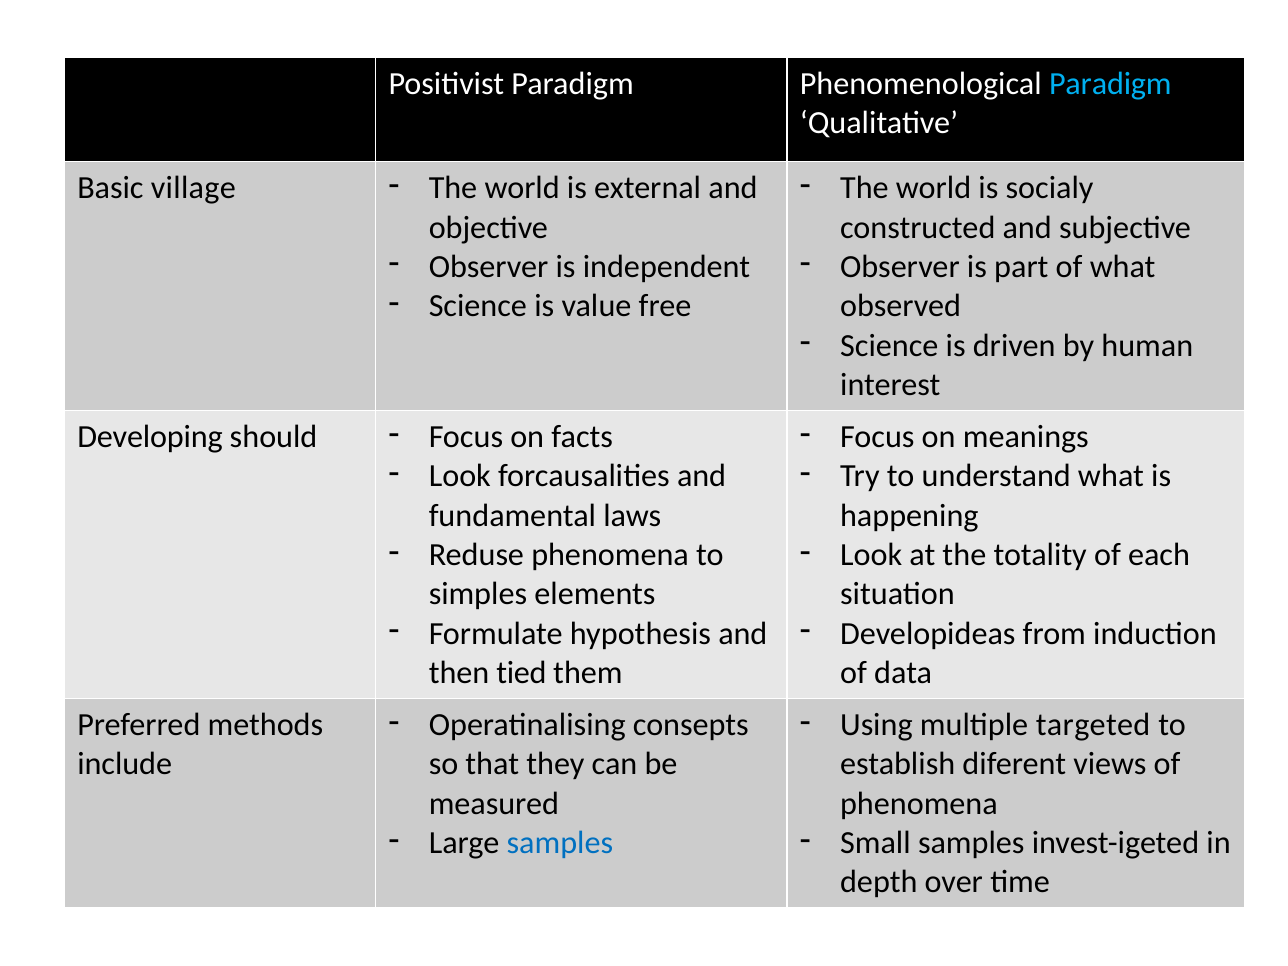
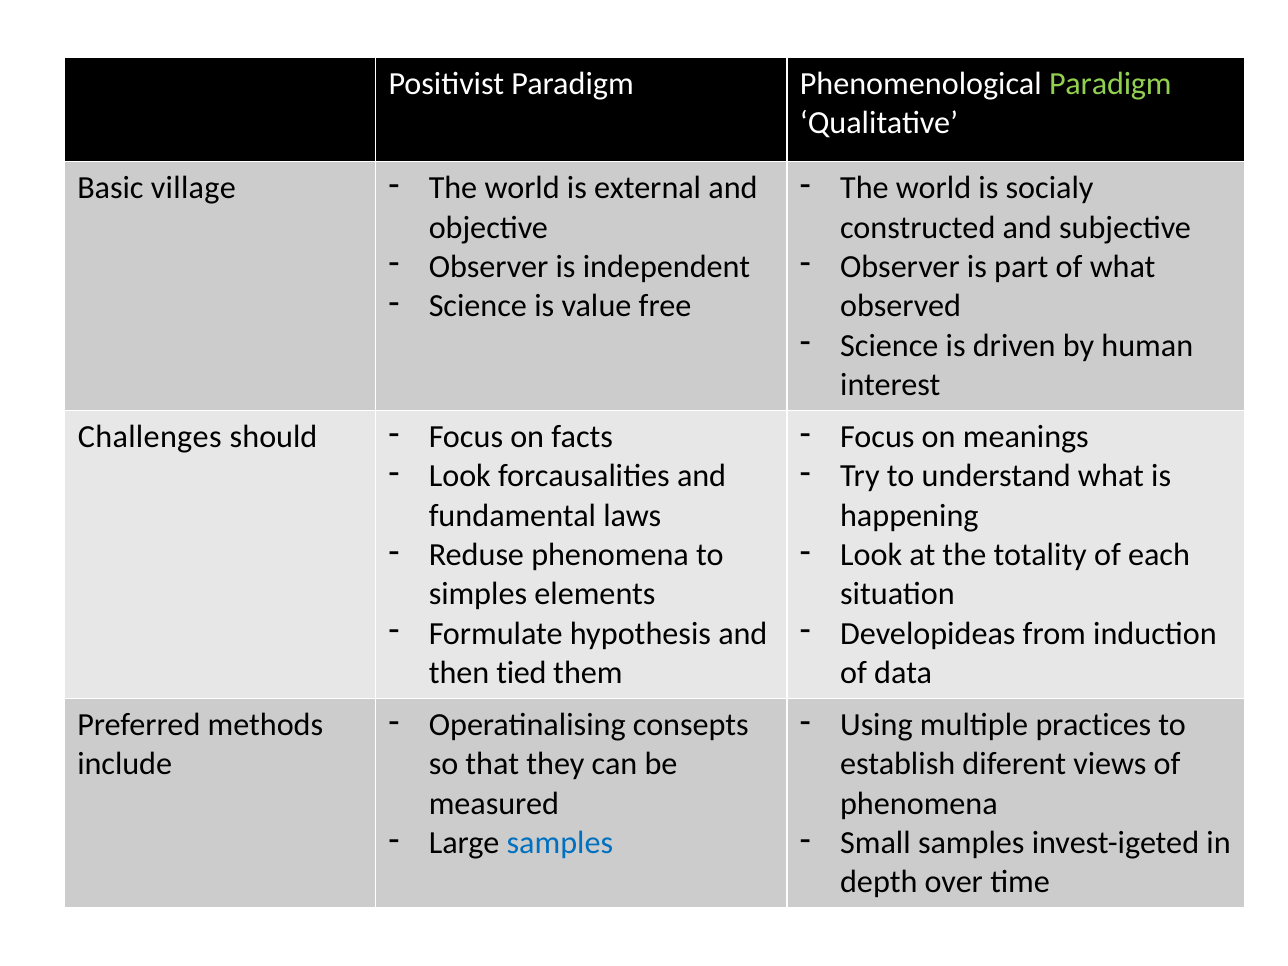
Paradigm at (1110, 83) colour: light blue -> light green
Developing: Developing -> Challenges
targeted: targeted -> practices
